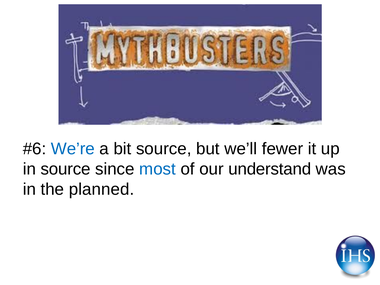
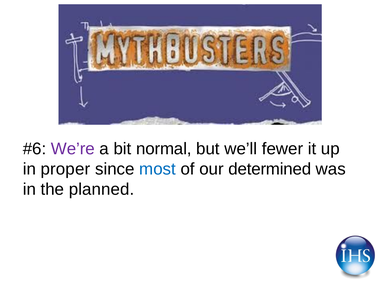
We’re colour: blue -> purple
bit source: source -> normal
in source: source -> proper
understand: understand -> determined
